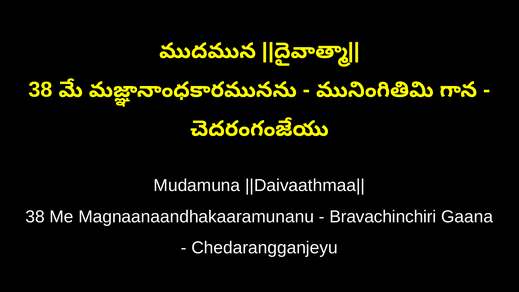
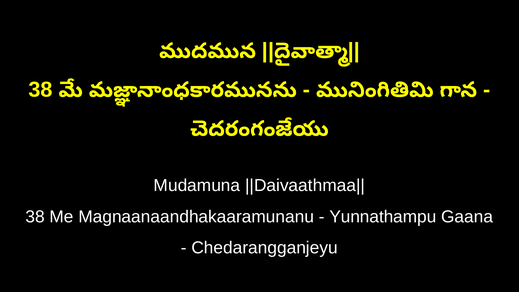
Bravachinchiri: Bravachinchiri -> Yunnathampu
